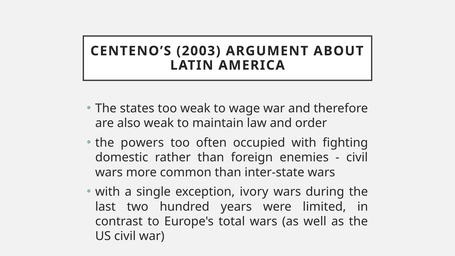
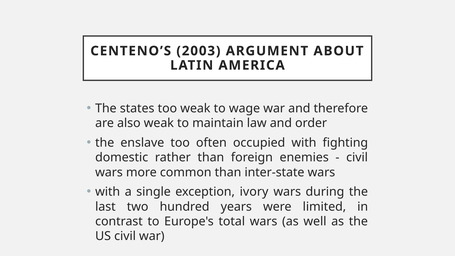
powers: powers -> enslave
